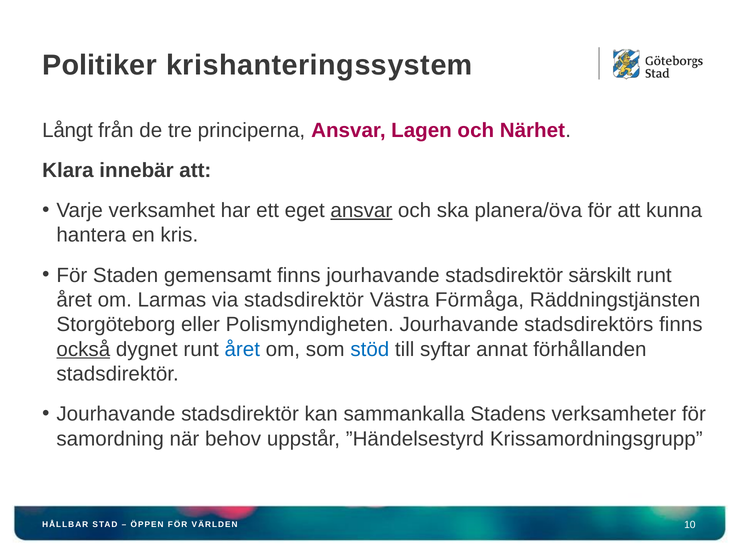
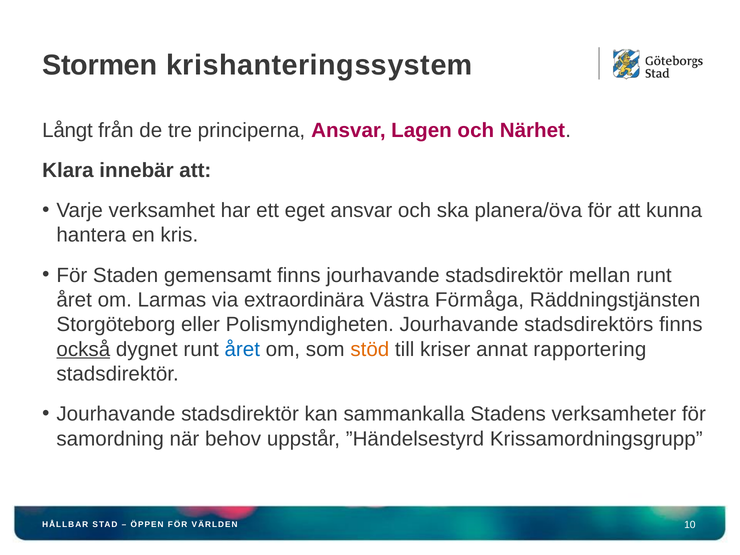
Politiker: Politiker -> Stormen
ansvar at (361, 210) underline: present -> none
särskilt: särskilt -> mellan
via stadsdirektör: stadsdirektör -> extraordinära
stöd colour: blue -> orange
syftar: syftar -> kriser
förhållanden: förhållanden -> rapportering
